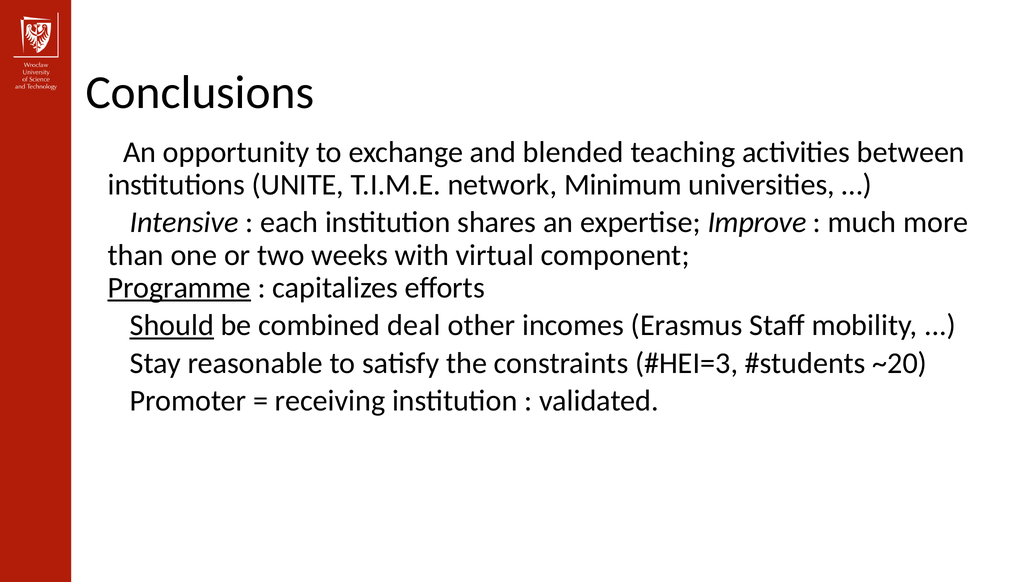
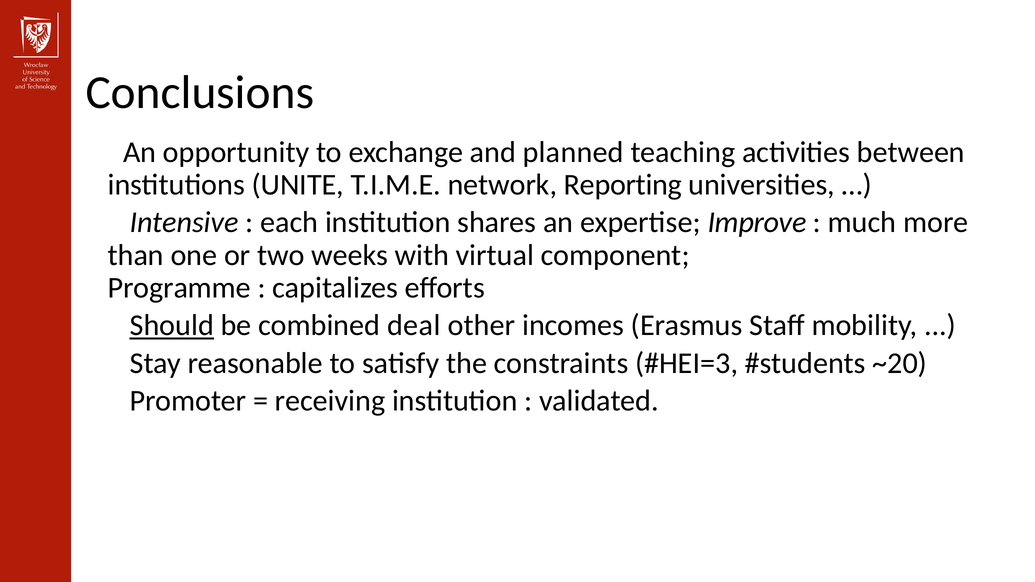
blended: blended -> planned
Minimum: Minimum -> Reporting
Programme underline: present -> none
